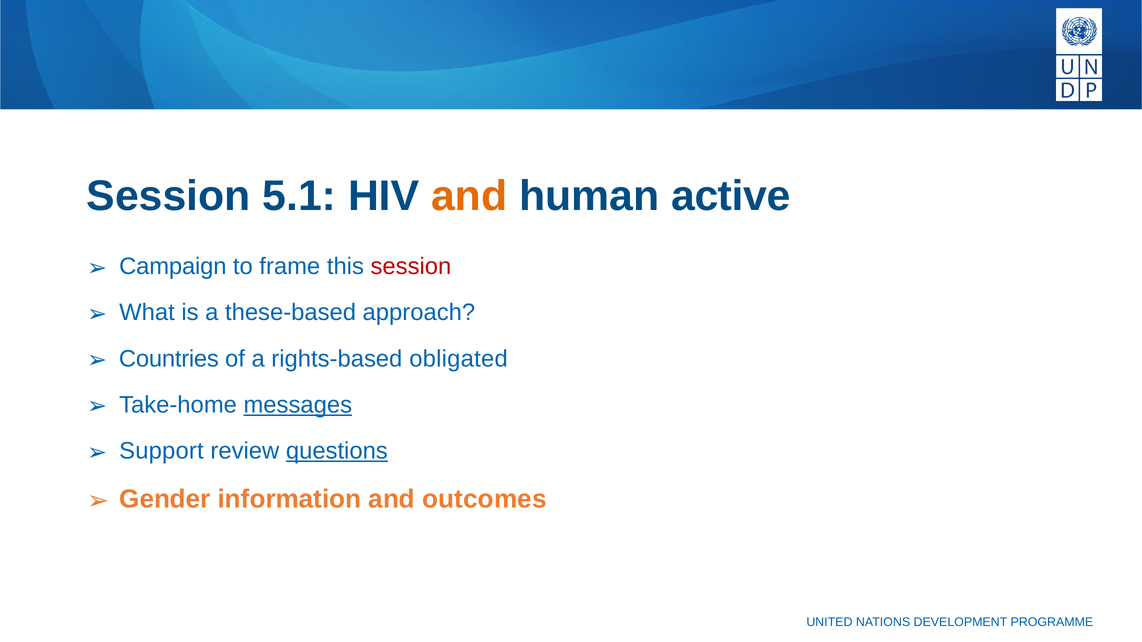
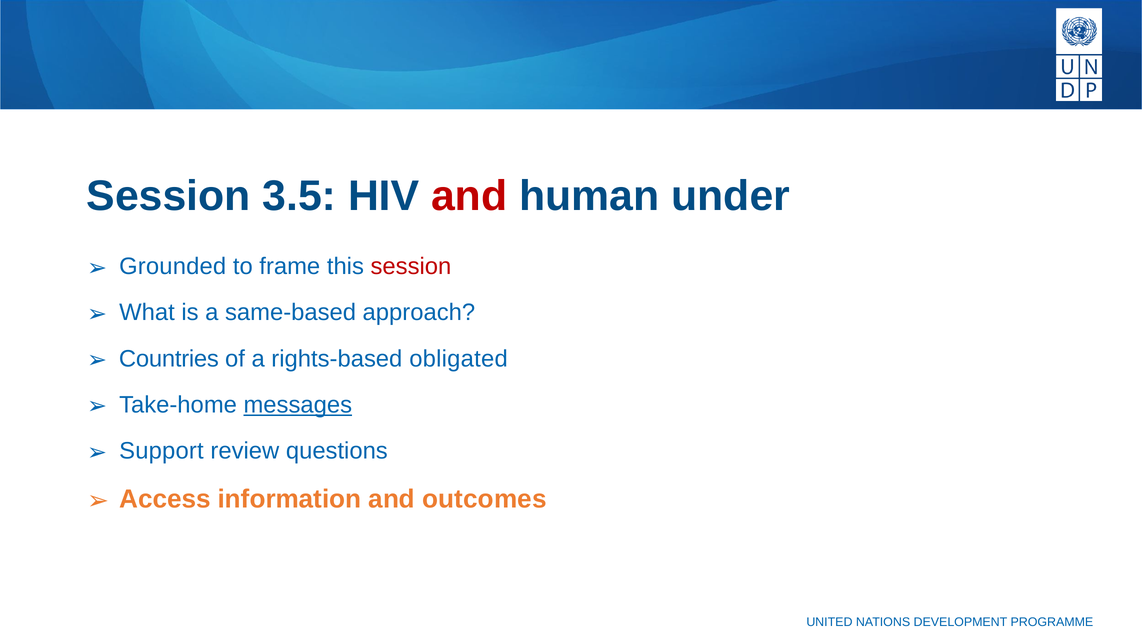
5.1: 5.1 -> 3.5
and at (469, 196) colour: orange -> red
active: active -> under
Campaign: Campaign -> Grounded
these-based: these-based -> same-based
questions underline: present -> none
Gender: Gender -> Access
